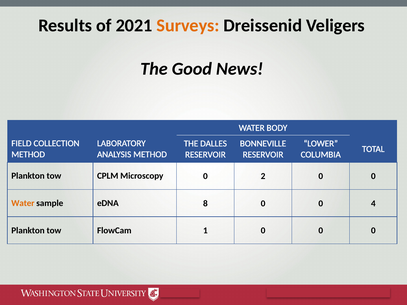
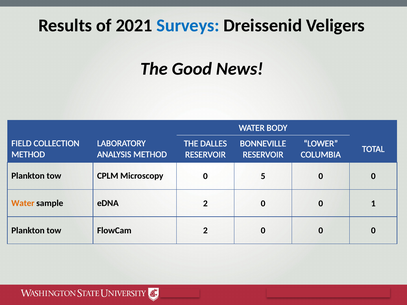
Surveys colour: orange -> blue
2: 2 -> 5
eDNA 8: 8 -> 2
4: 4 -> 1
FlowCam 1: 1 -> 2
